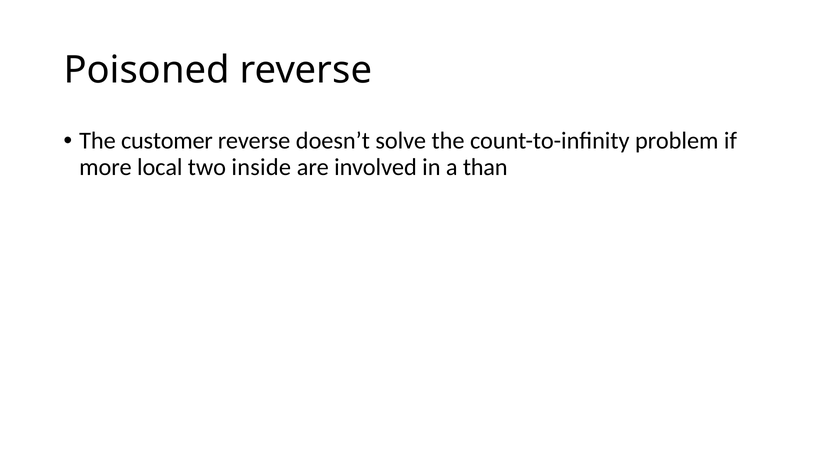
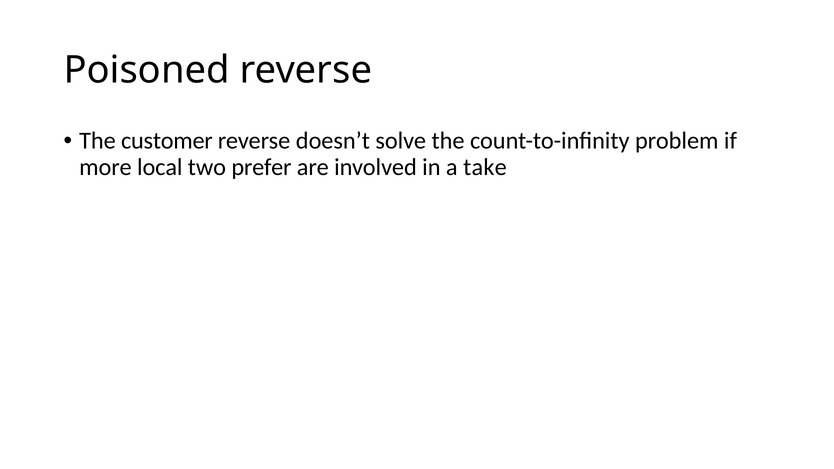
inside: inside -> prefer
than: than -> take
